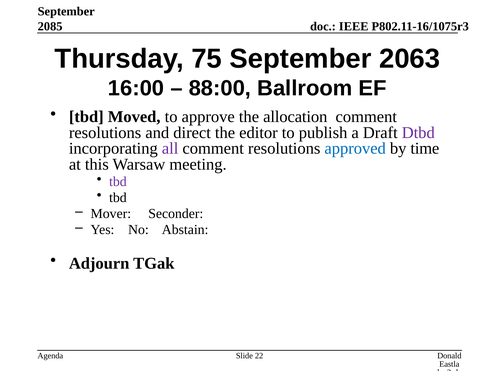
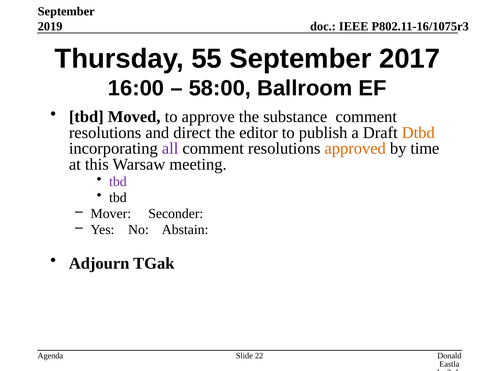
2085: 2085 -> 2019
75: 75 -> 55
2063: 2063 -> 2017
88:00: 88:00 -> 58:00
allocation: allocation -> substance
Dtbd colour: purple -> orange
approved colour: blue -> orange
